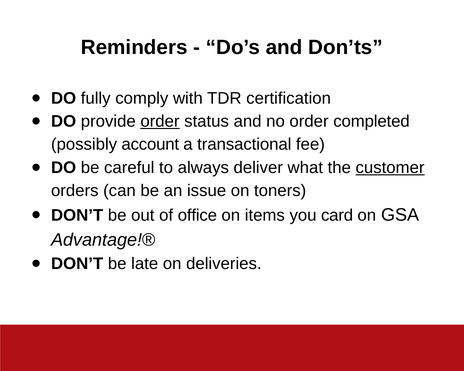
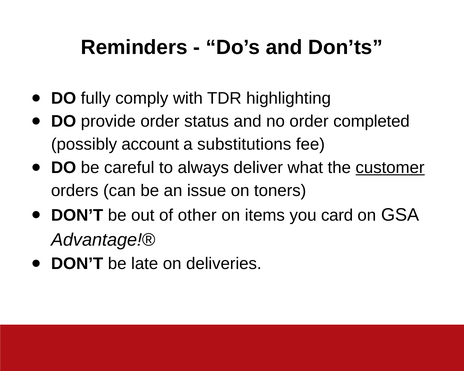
certification: certification -> highlighting
order at (160, 121) underline: present -> none
transactional: transactional -> substitutions
office: office -> other
